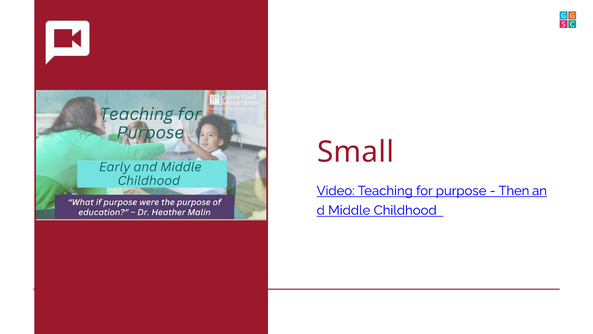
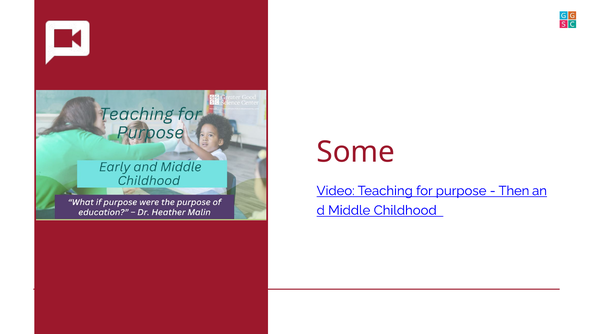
Small: Small -> Some
